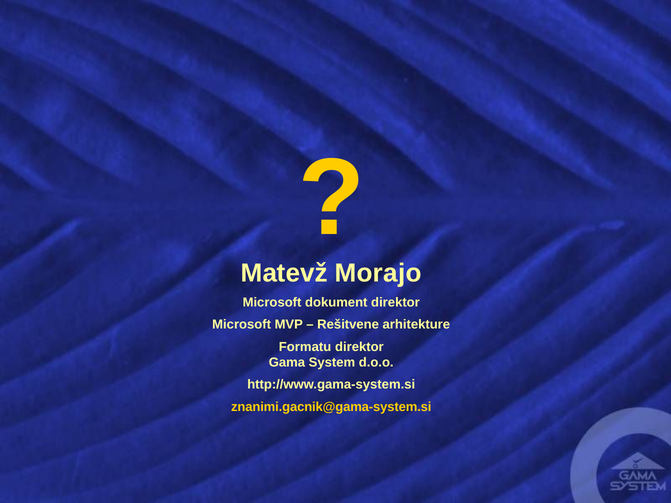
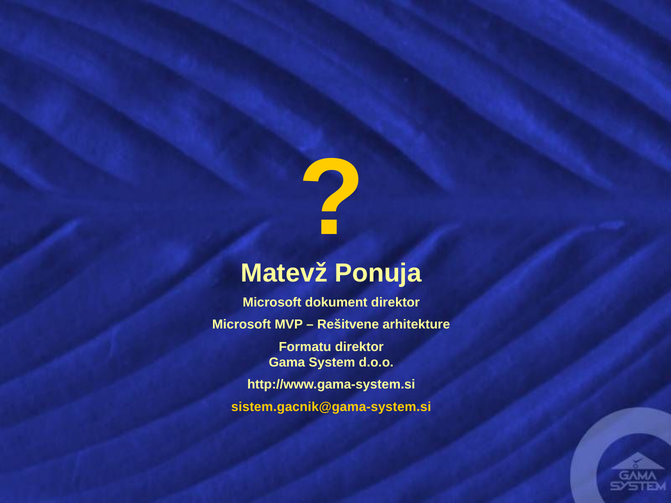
Morajo: Morajo -> Ponuja
znanimi.gacnik@gama-system.si: znanimi.gacnik@gama-system.si -> sistem.gacnik@gama-system.si
